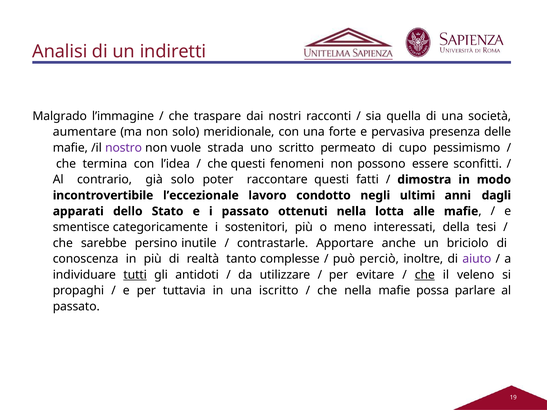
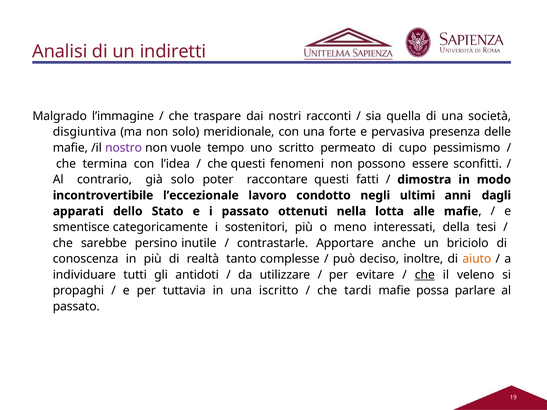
aumentare: aumentare -> disgiuntiva
strada: strada -> tempo
perciò: perciò -> deciso
aiuto colour: purple -> orange
tutti underline: present -> none
che nella: nella -> tardi
